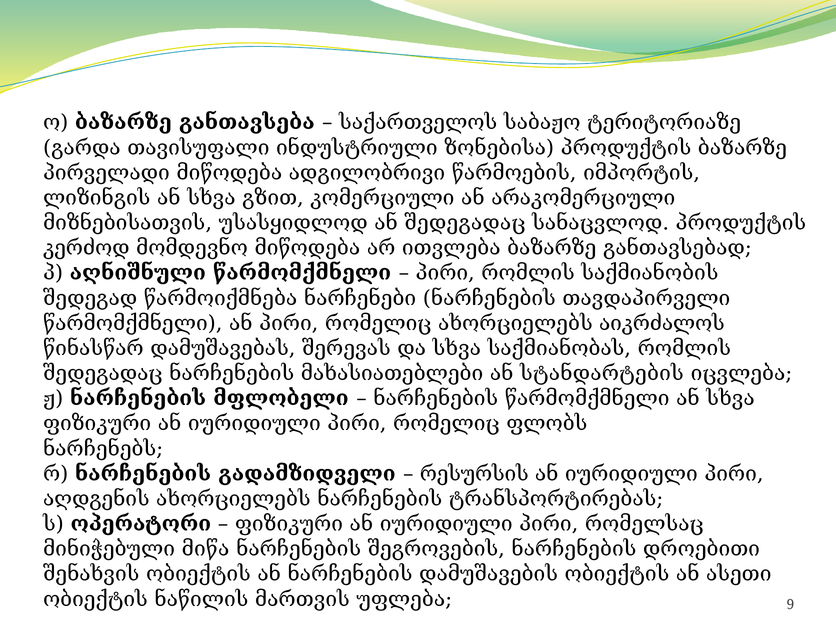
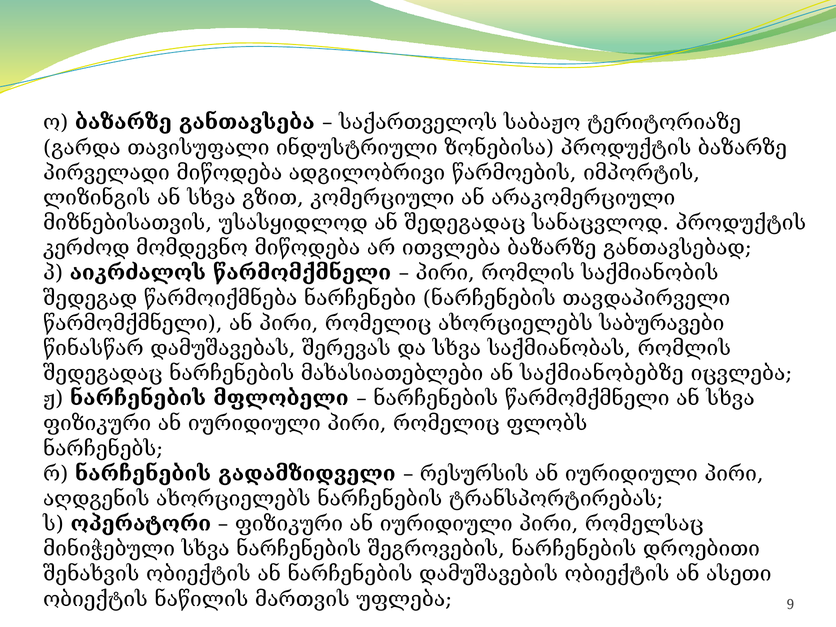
აღნიშნული: აღნიშნული -> აიკრძალოს
აიკრძალოს: აიკრძალოს -> საბურავები
სტანდარტების: სტანდარტების -> საქმიანობებზე
მინიჭებული მიწა: მიწა -> სხვა
